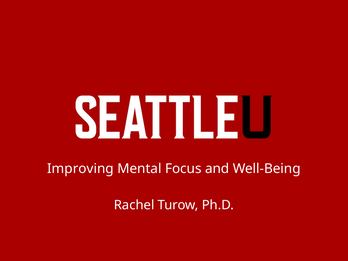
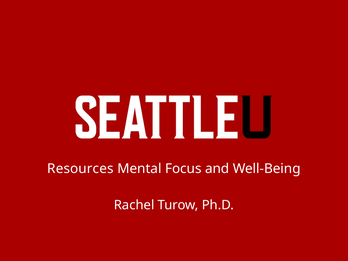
Improving: Improving -> Resources
